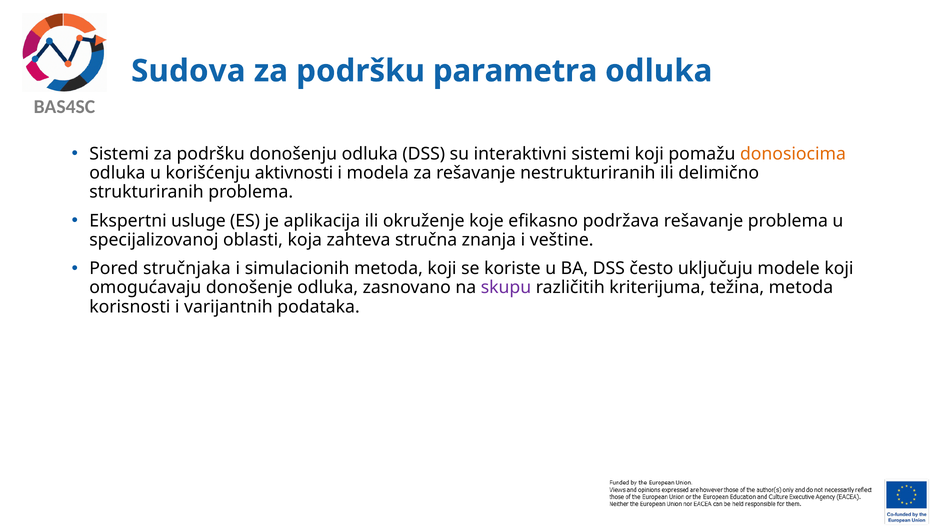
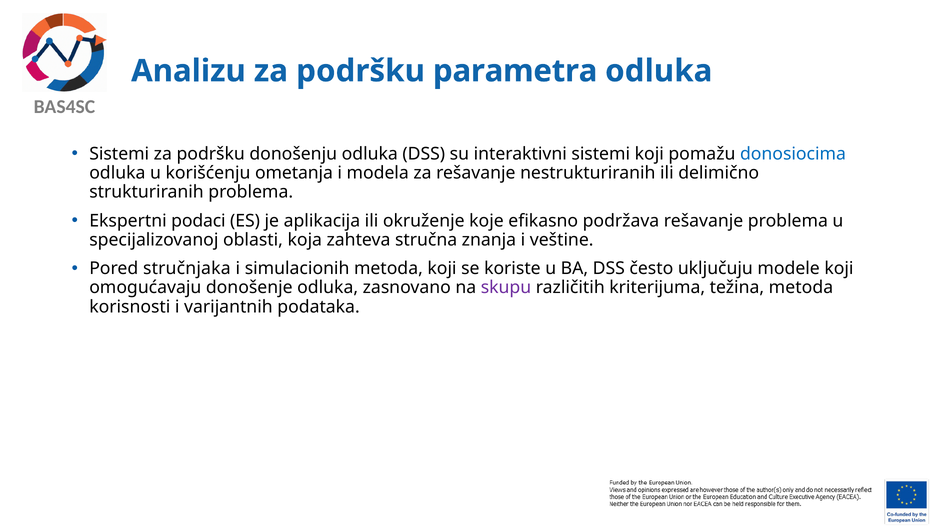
Sudova: Sudova -> Analizu
donosiocima colour: orange -> blue
aktivnosti: aktivnosti -> ometanja
usluge: usluge -> podaci
